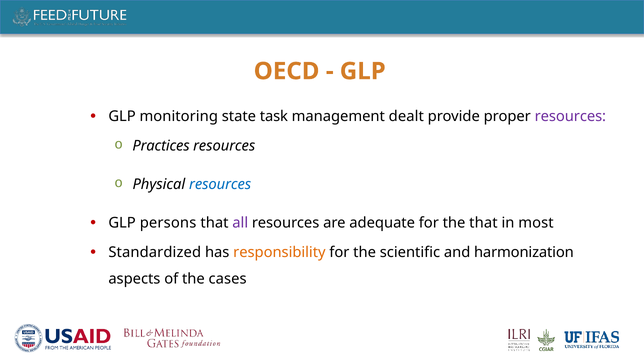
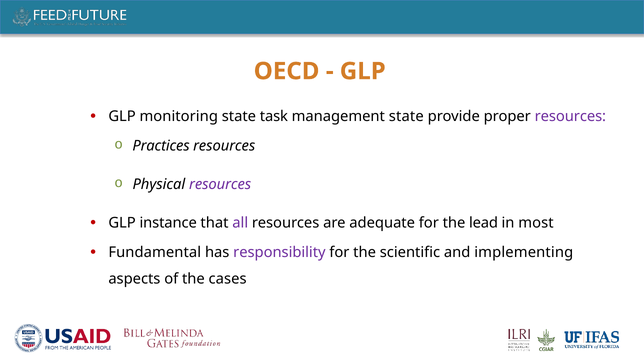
management dealt: dealt -> state
resources at (220, 184) colour: blue -> purple
persons: persons -> instance
the that: that -> lead
Standardized: Standardized -> Fundamental
responsibility colour: orange -> purple
harmonization: harmonization -> implementing
